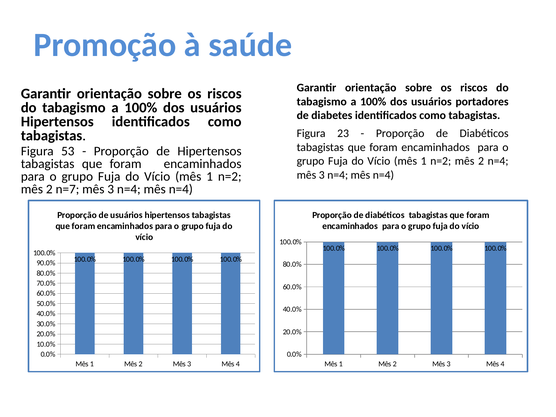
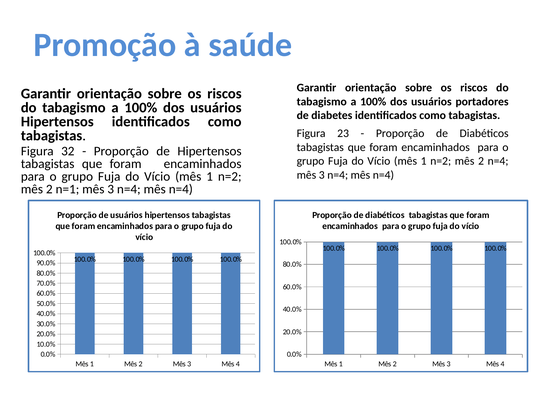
53: 53 -> 32
n=7: n=7 -> n=1
